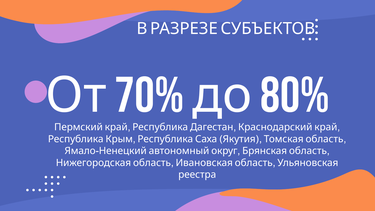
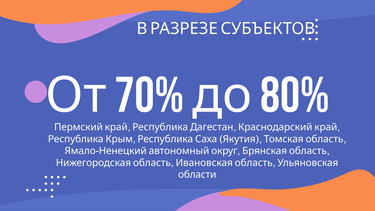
реестра: реестра -> области
